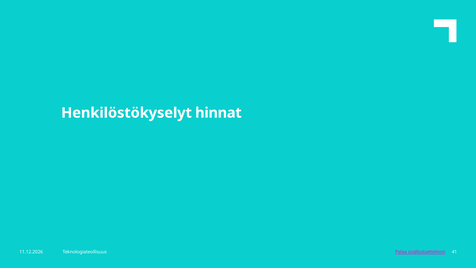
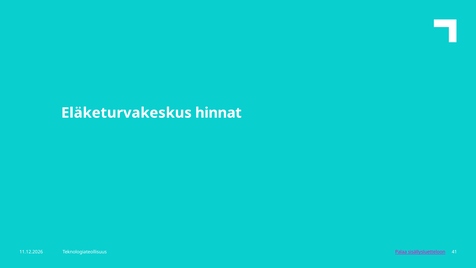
Henkilöstökyselyt: Henkilöstökyselyt -> Eläketurvakeskus
